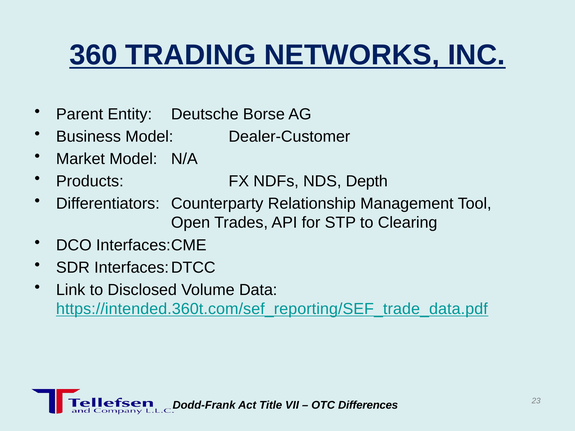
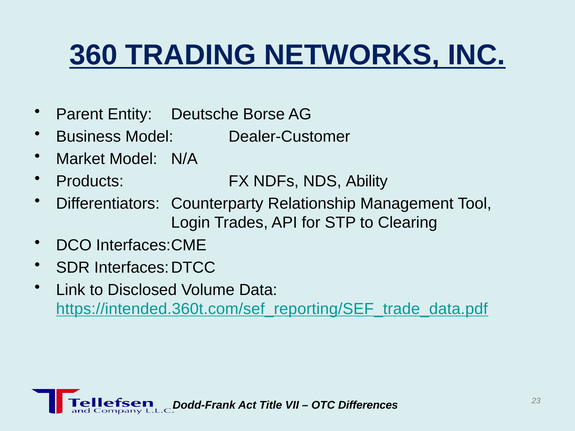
Depth: Depth -> Ability
Open: Open -> Login
